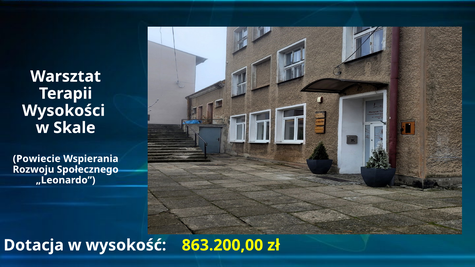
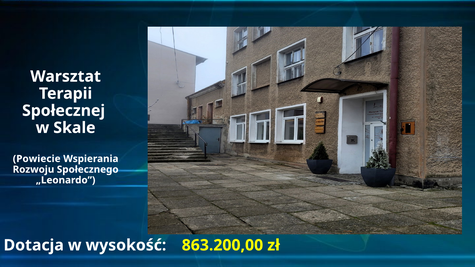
Wysokości: Wysokości -> Społecznej
